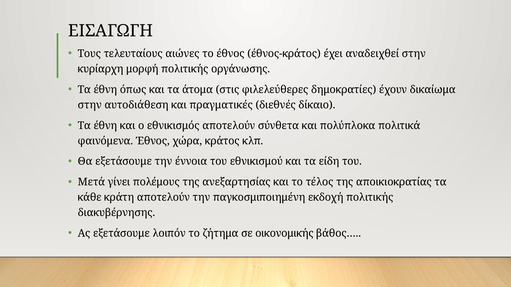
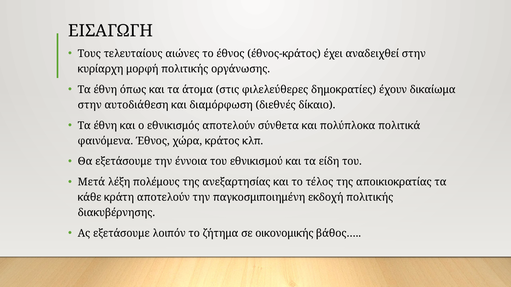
πραγματικές: πραγματικές -> διαμόρφωση
γίνει: γίνει -> λέξη
